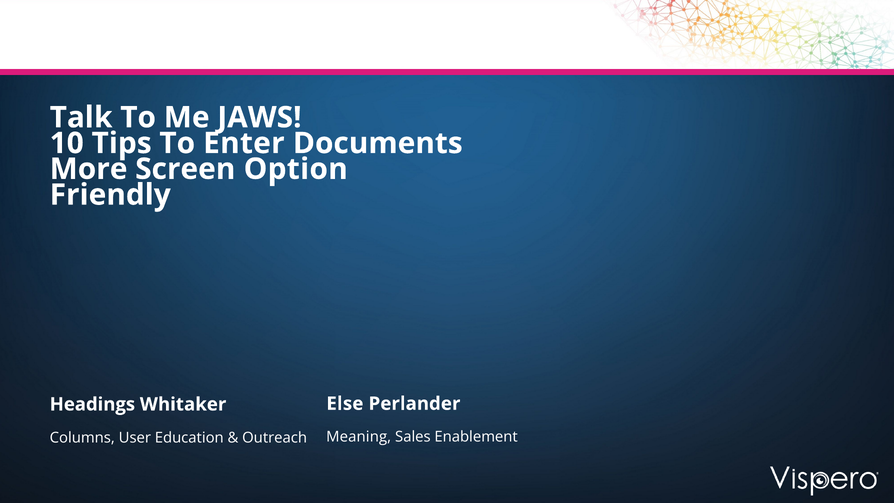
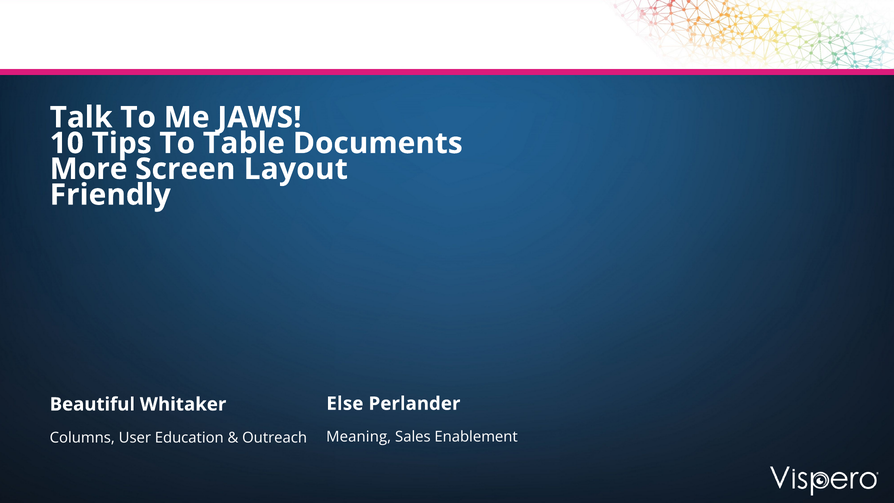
Enter: Enter -> Table
Option: Option -> Layout
Headings: Headings -> Beautiful
